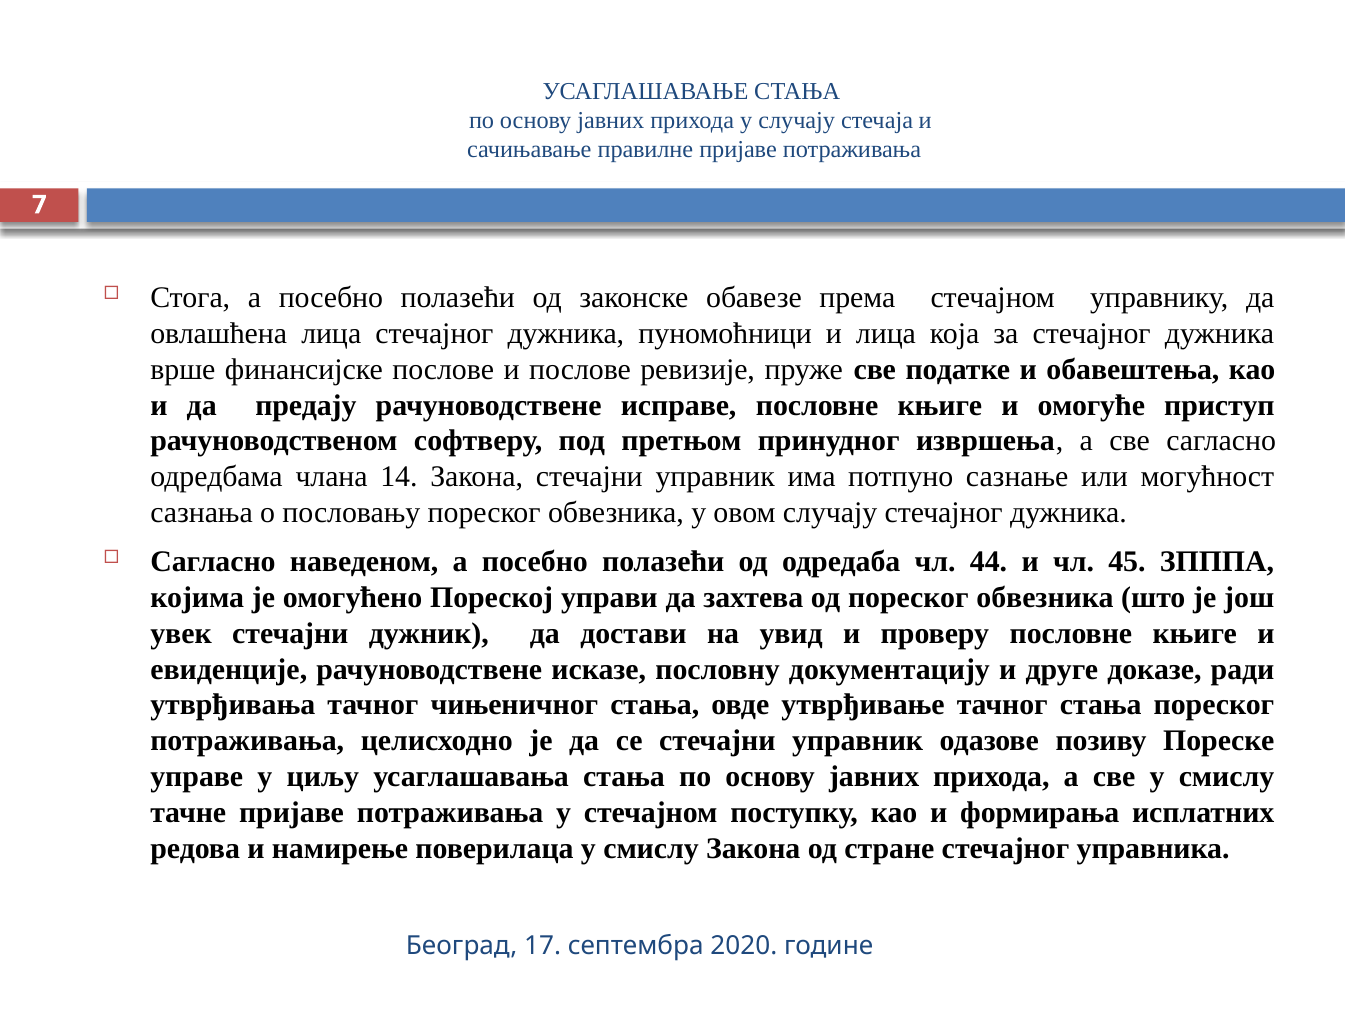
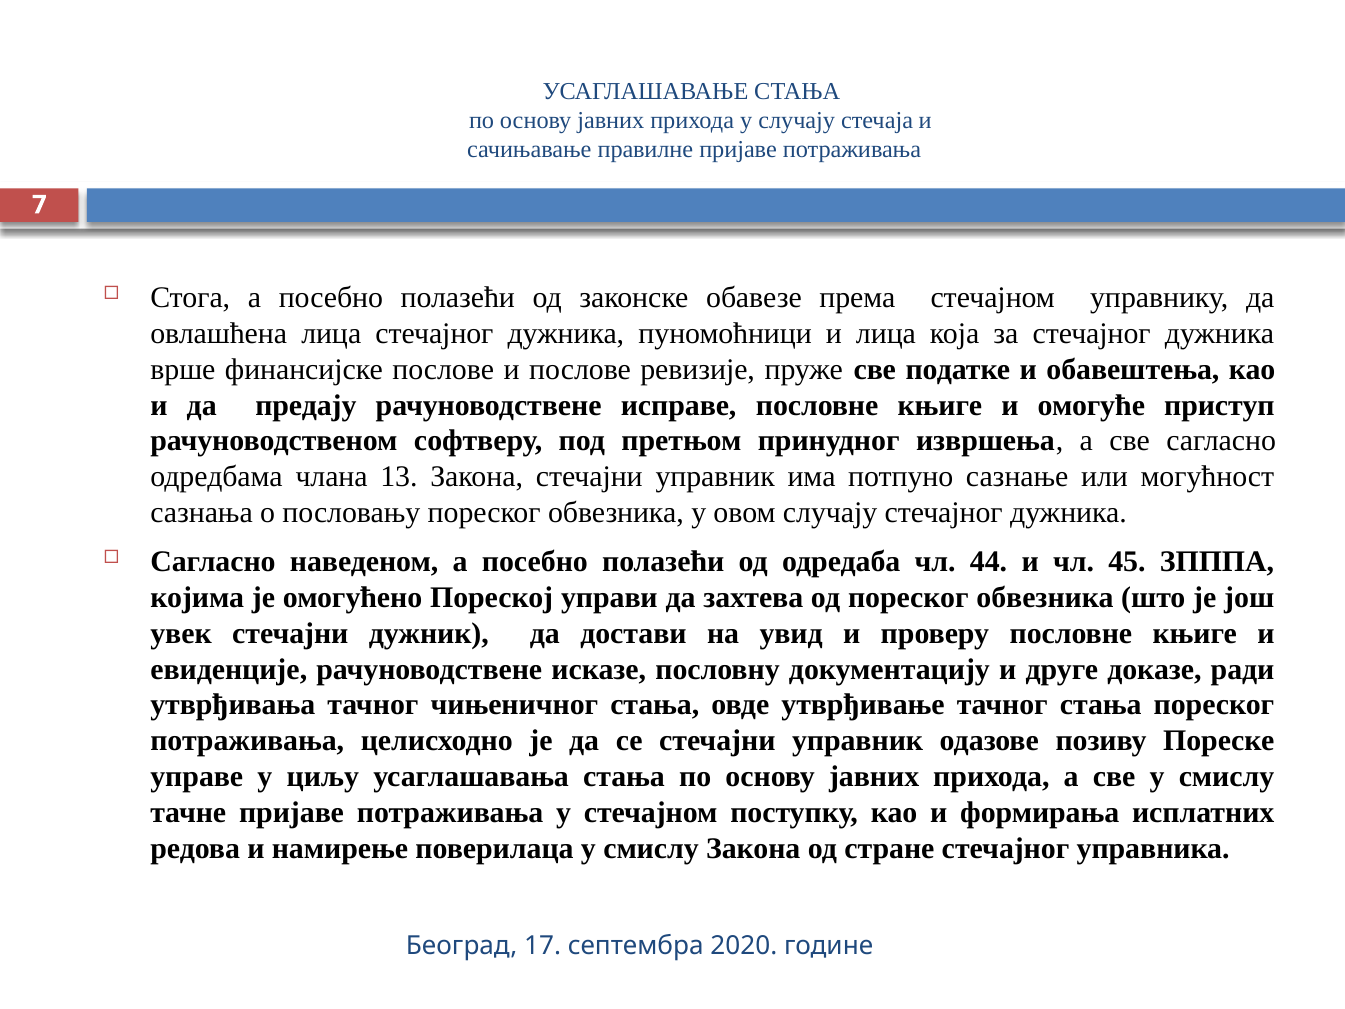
14: 14 -> 13
